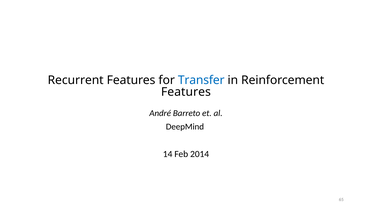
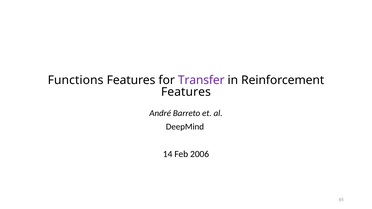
Recurrent: Recurrent -> Functions
Transfer colour: blue -> purple
2014: 2014 -> 2006
